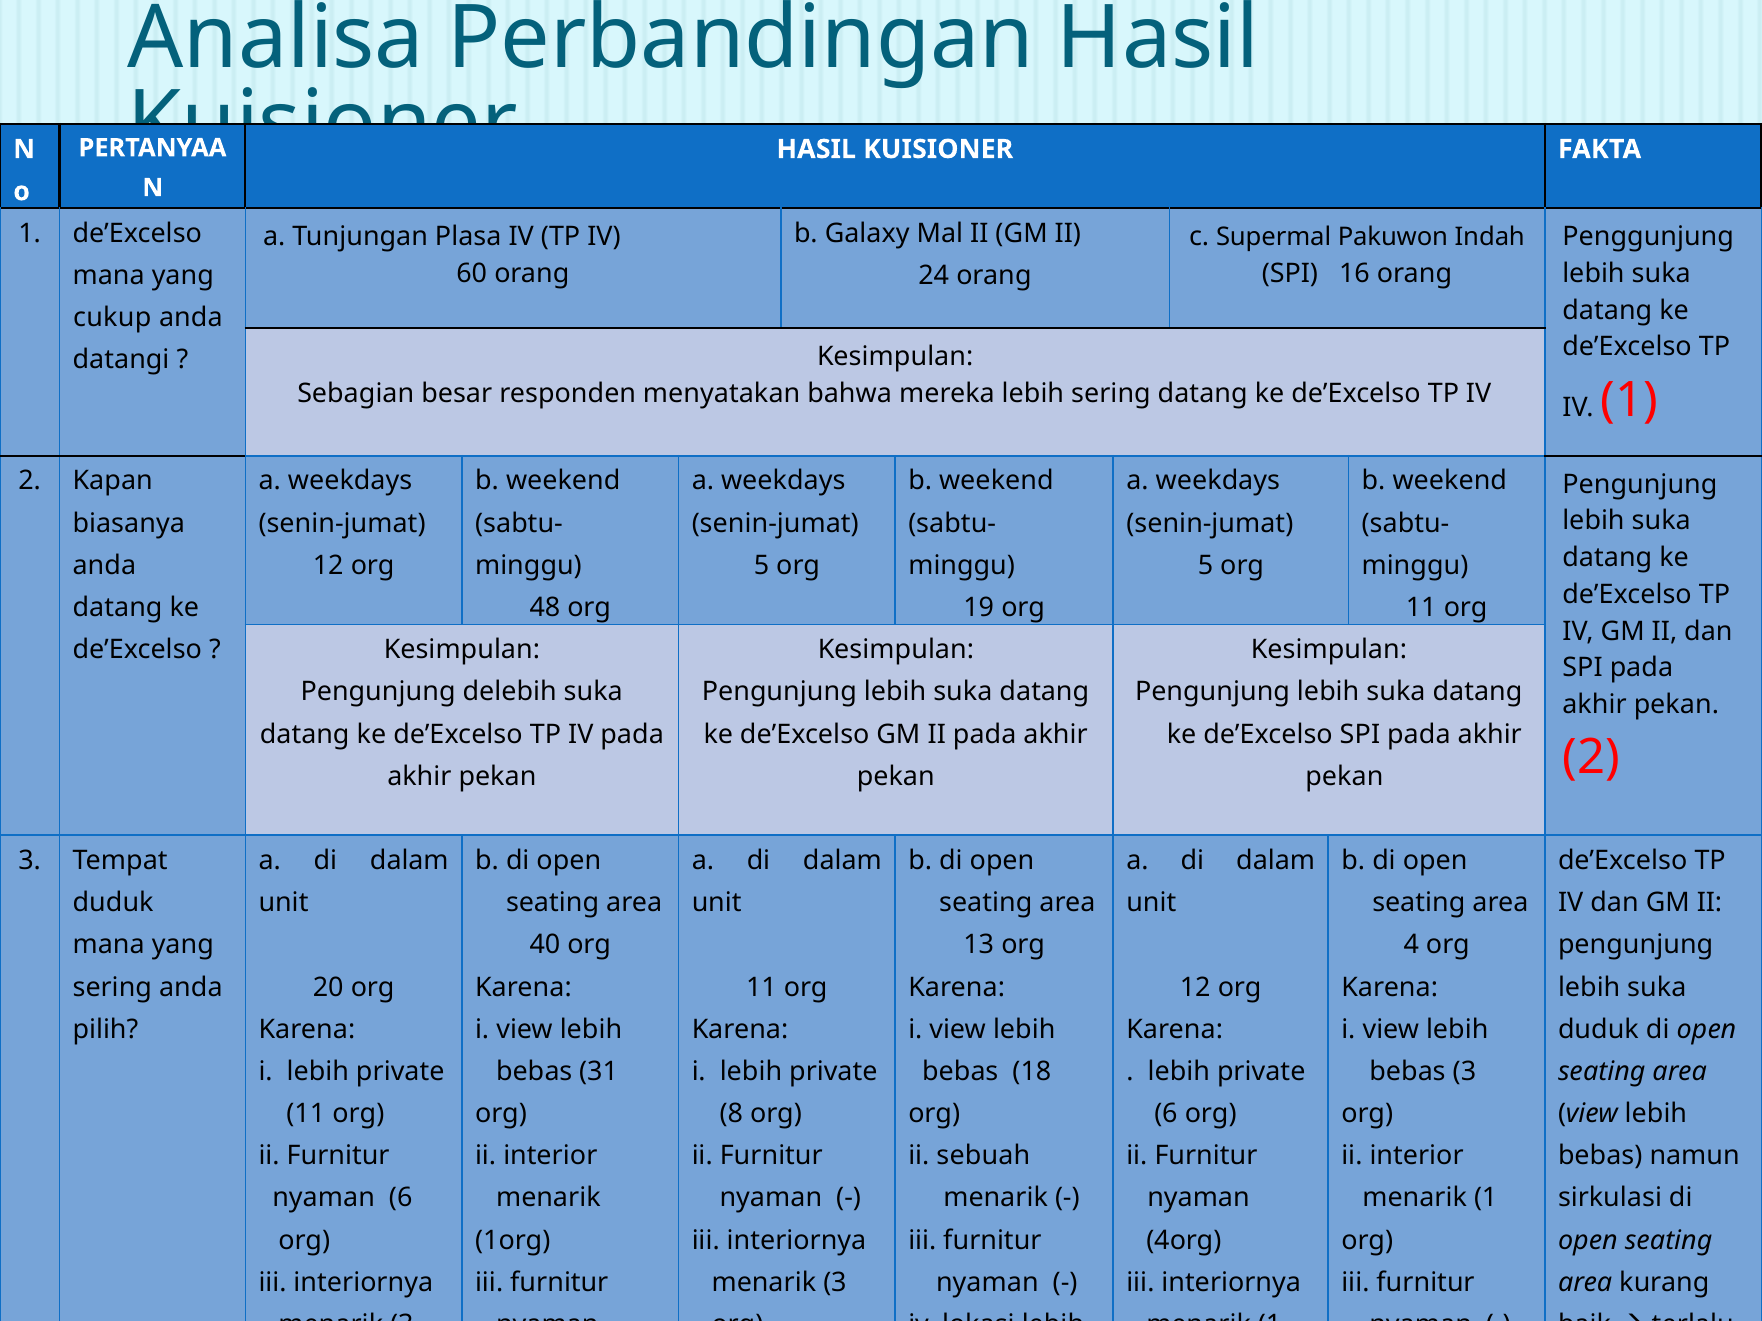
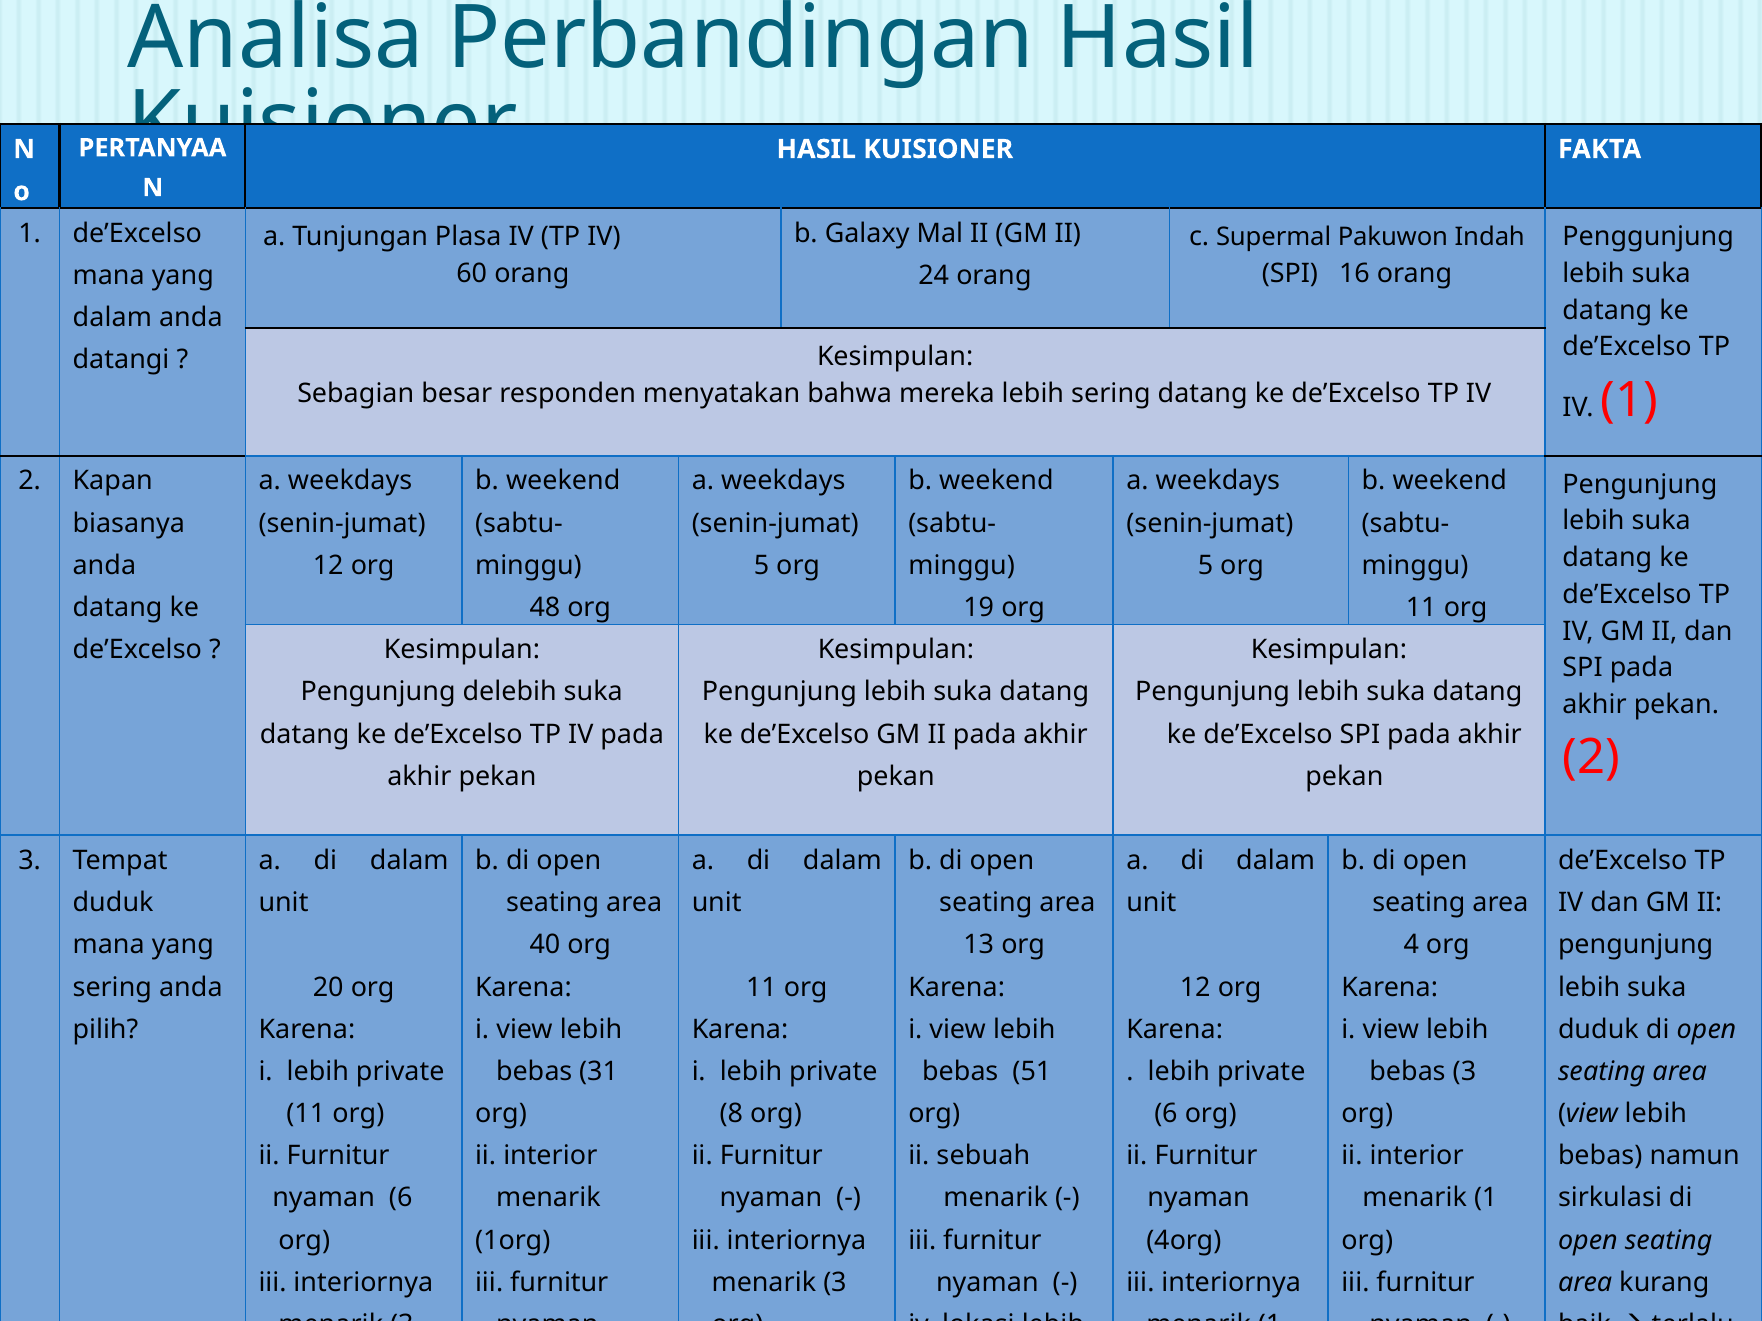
cukup at (112, 318): cukup -> dalam
18: 18 -> 51
